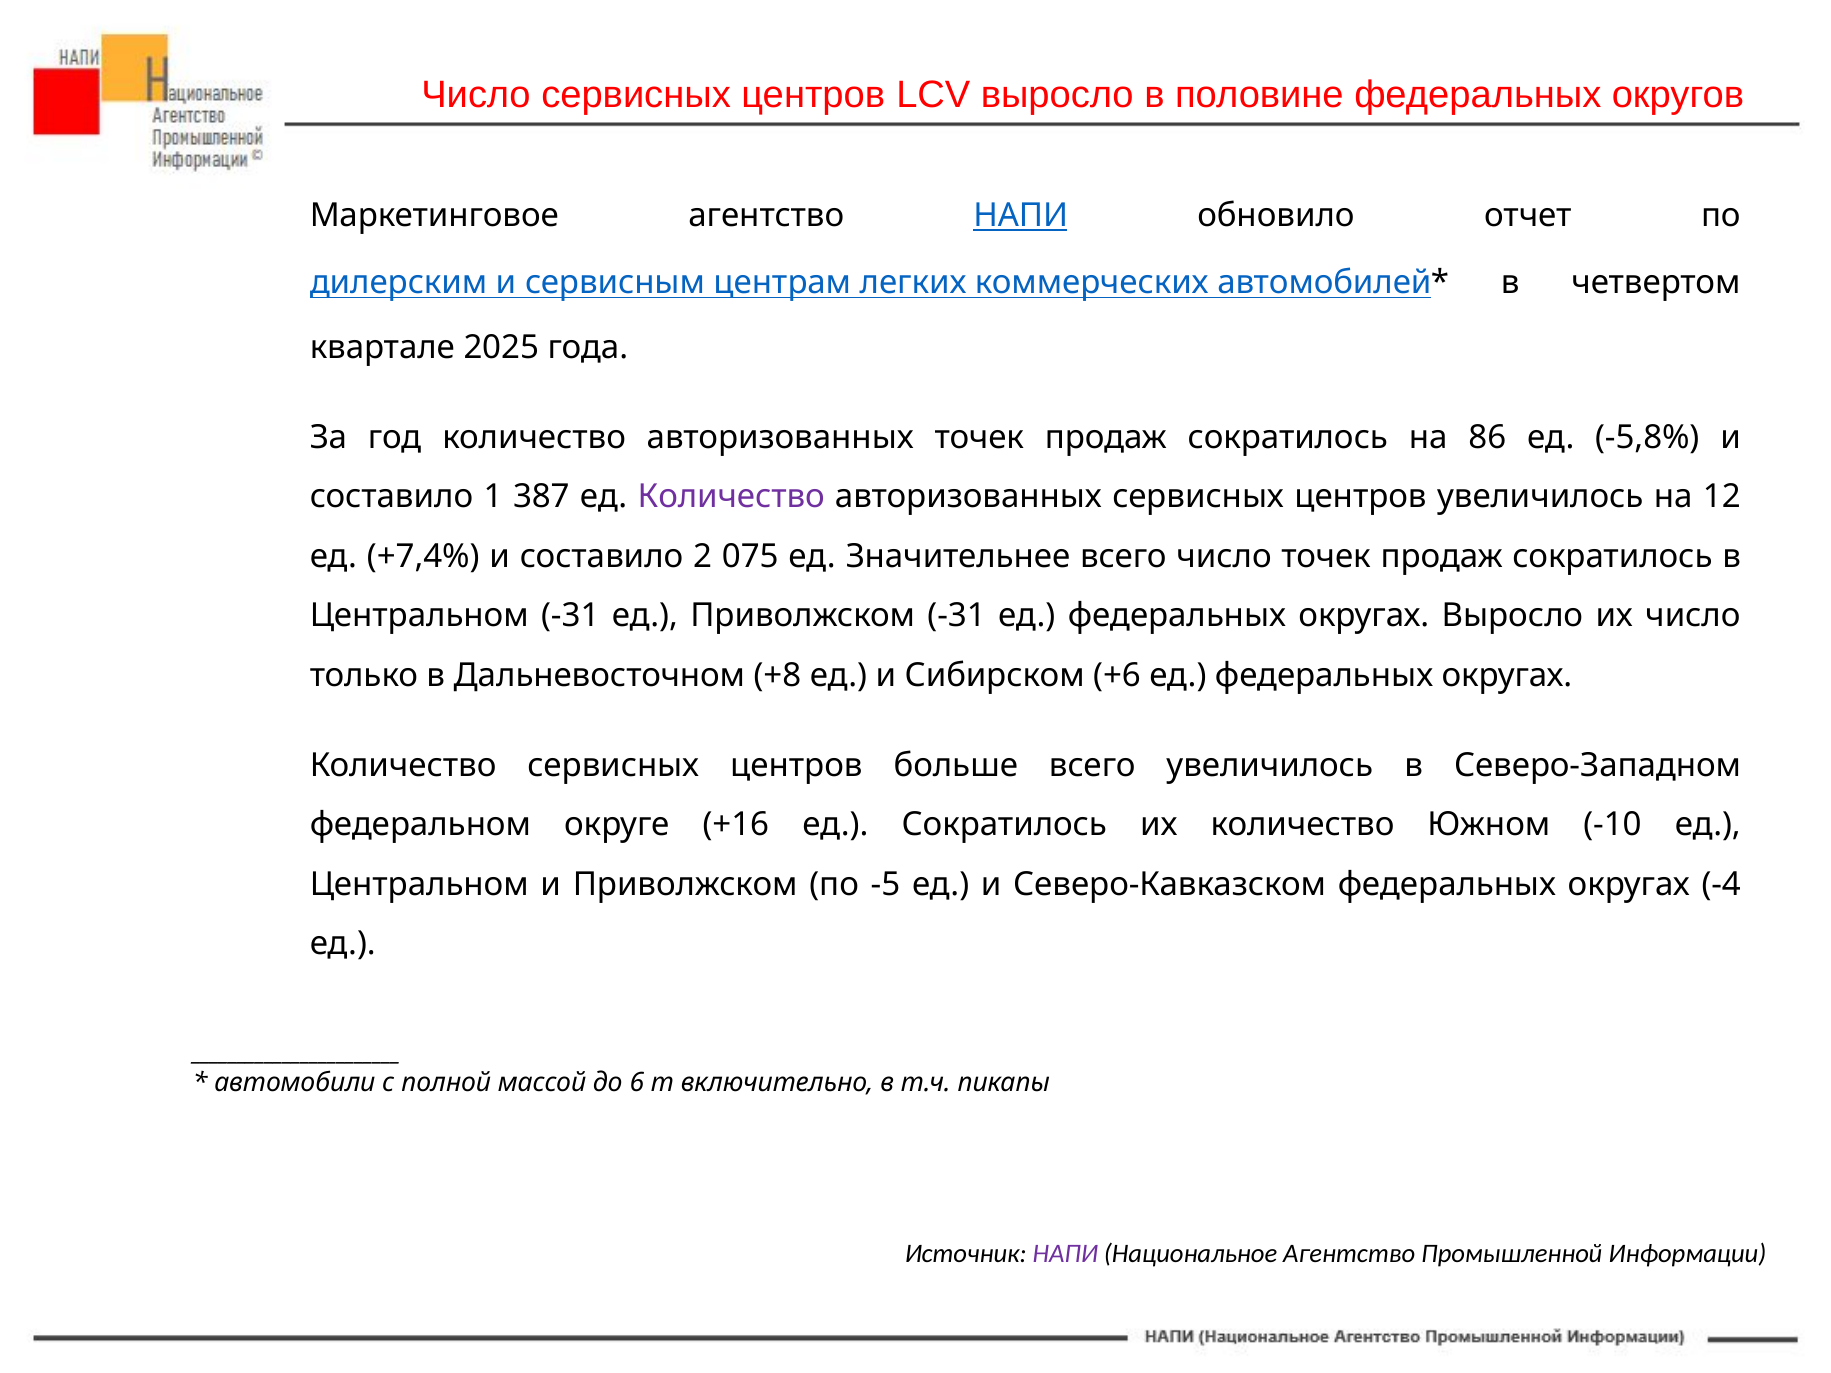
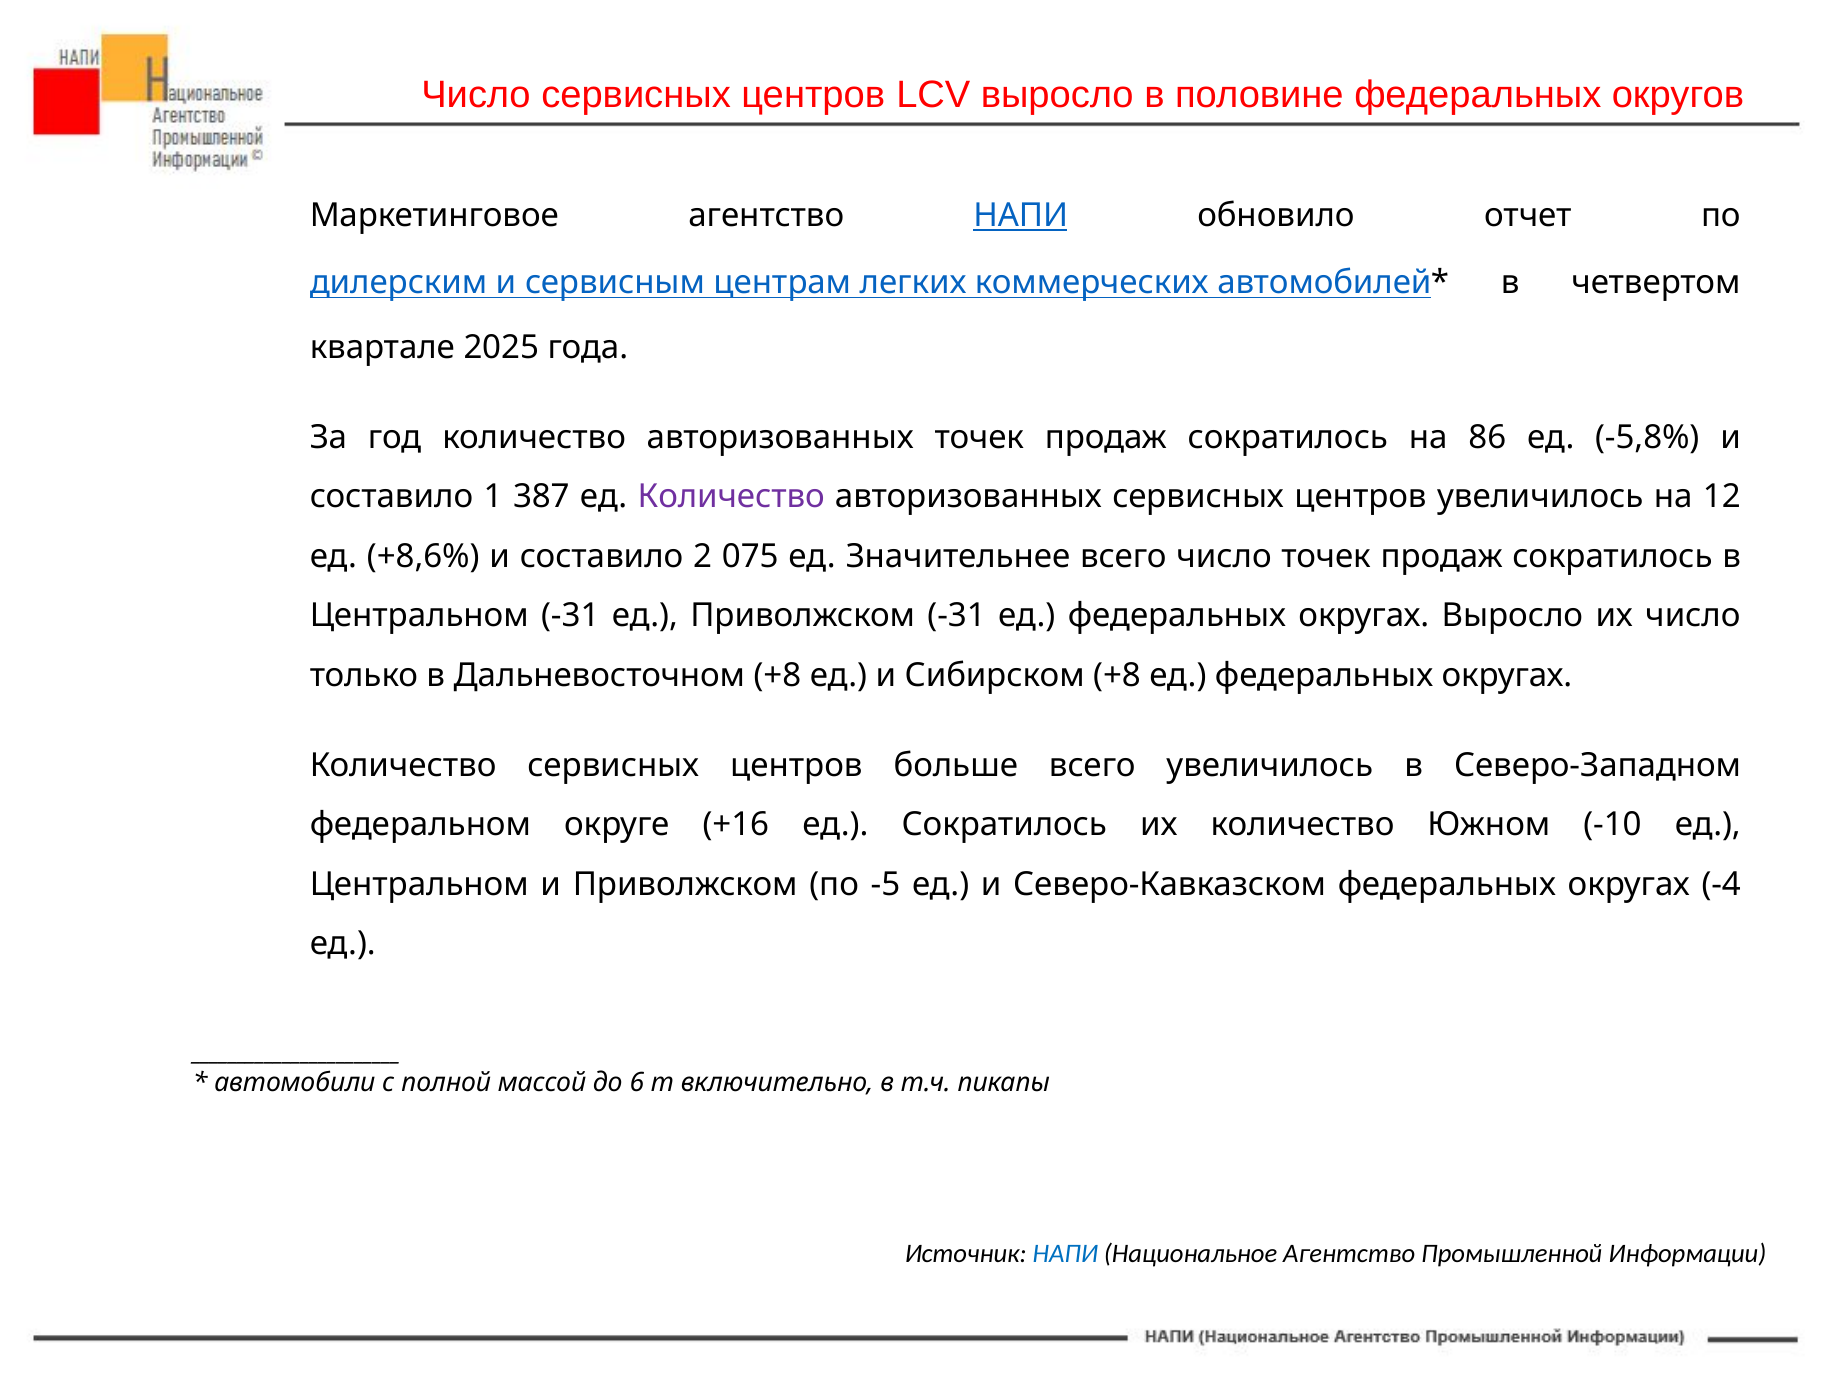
+7,4%: +7,4% -> +8,6%
Сибирском +6: +6 -> +8
НАПИ at (1065, 1254) colour: purple -> blue
